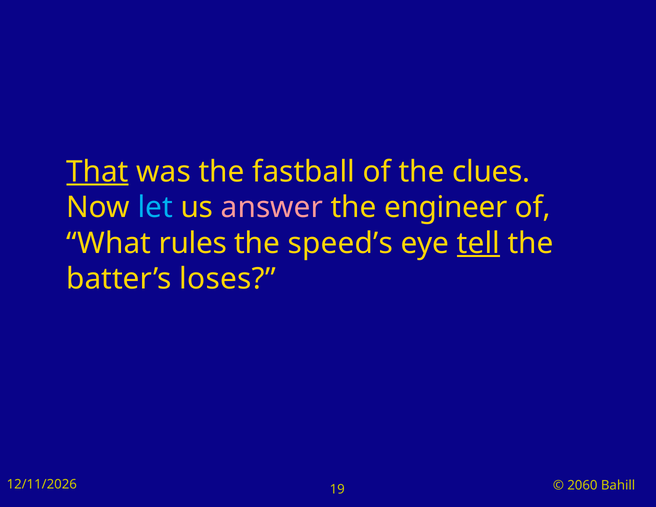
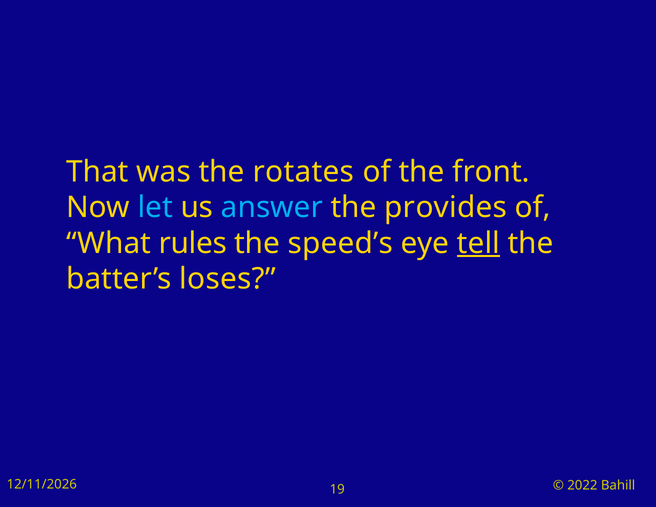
That underline: present -> none
fastball: fastball -> rotates
clues: clues -> front
answer colour: pink -> light blue
engineer: engineer -> provides
2060: 2060 -> 2022
